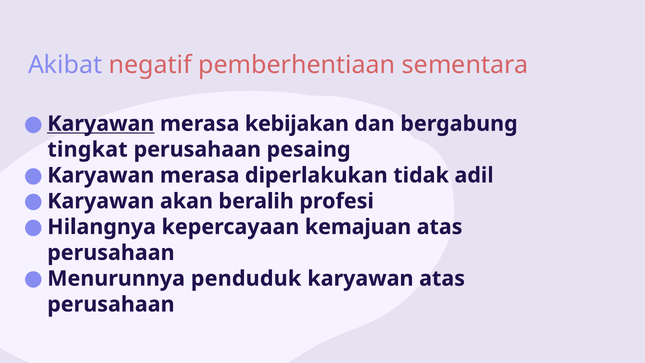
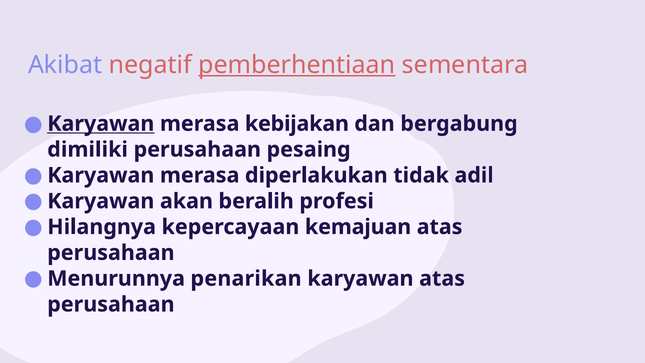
pemberhentiaan underline: none -> present
tingkat: tingkat -> dimiliki
penduduk: penduduk -> penarikan
